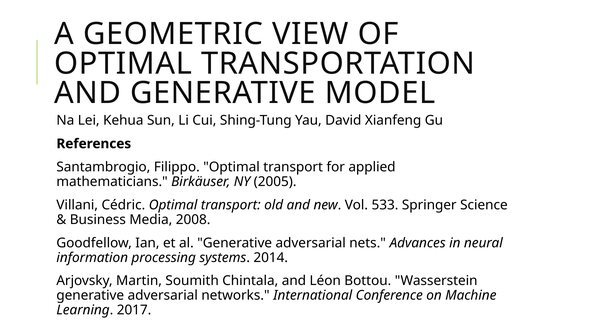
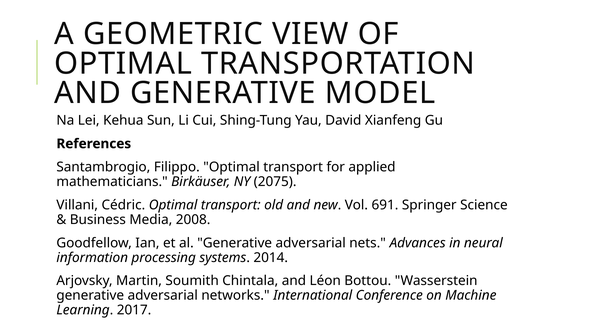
2005: 2005 -> 2075
533: 533 -> 691
